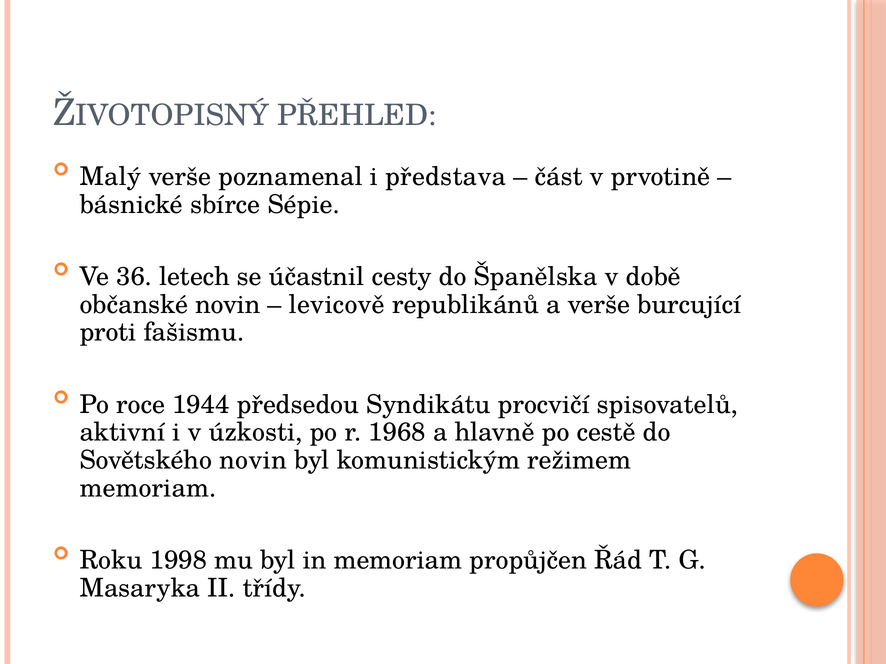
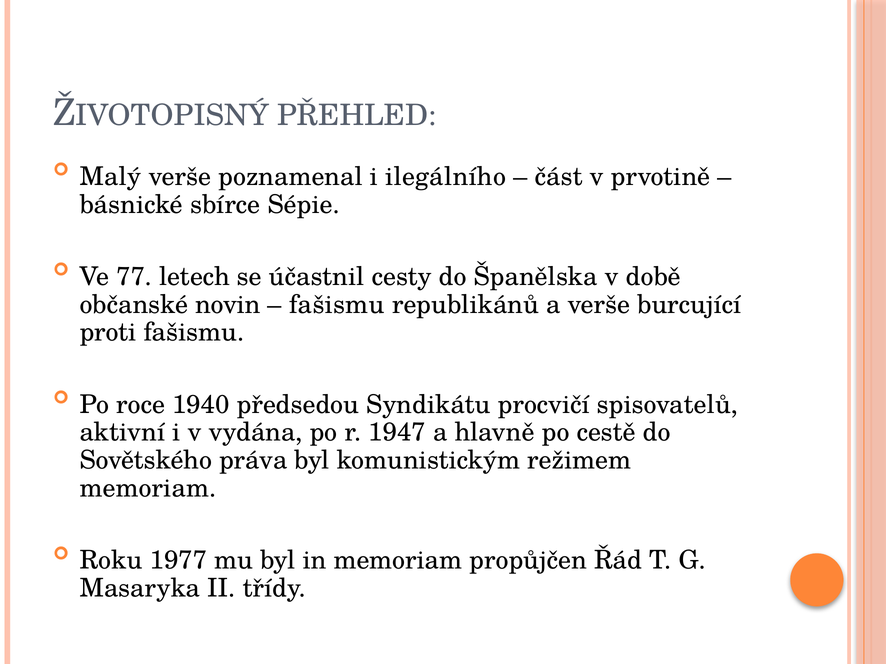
představa: představa -> ilegálního
36: 36 -> 77
levicově at (337, 305): levicově -> fašismu
1944: 1944 -> 1940
úzkosti: úzkosti -> vydána
1968: 1968 -> 1947
Sovětského novin: novin -> práva
1998: 1998 -> 1977
